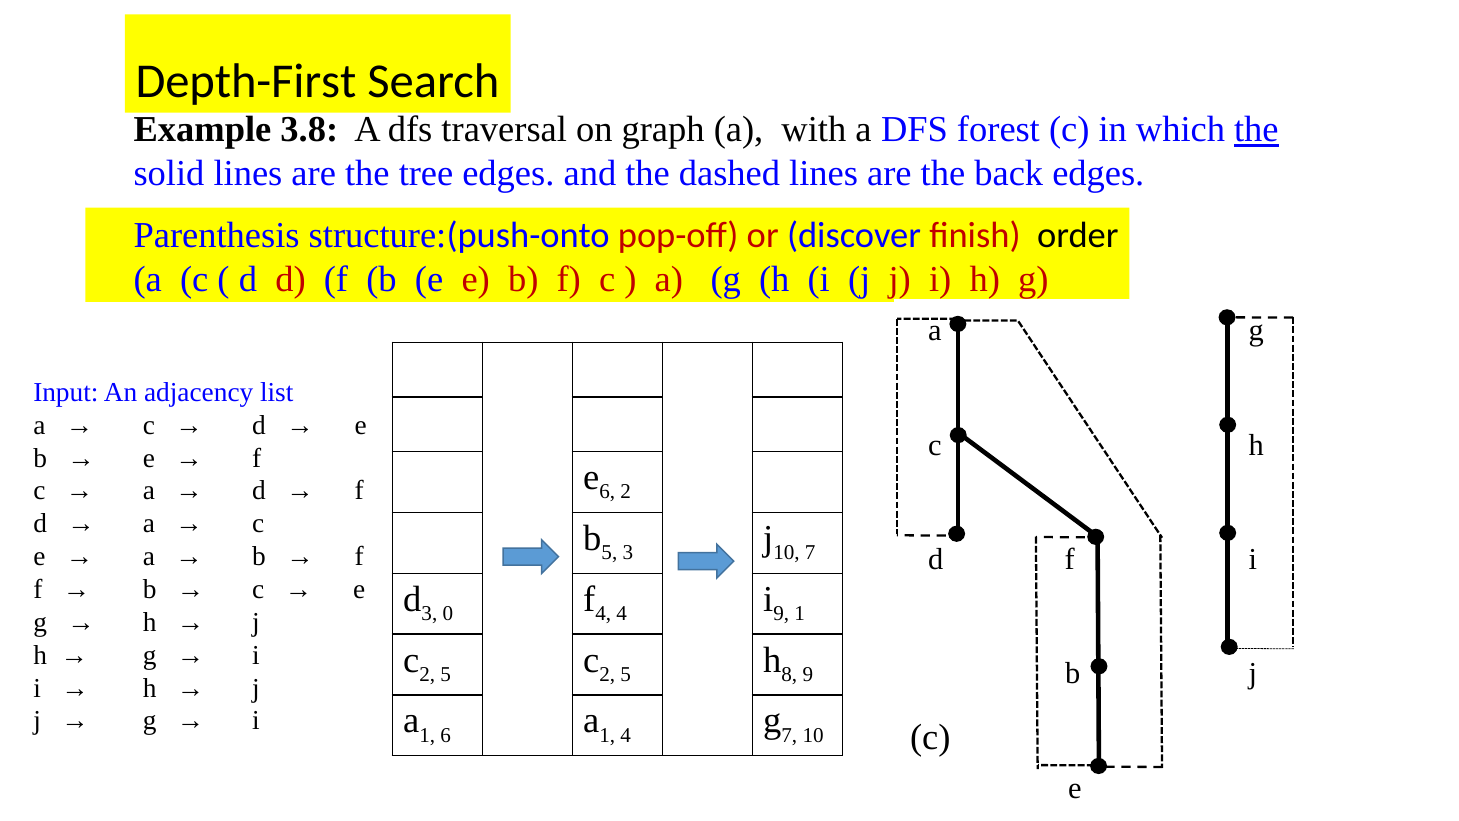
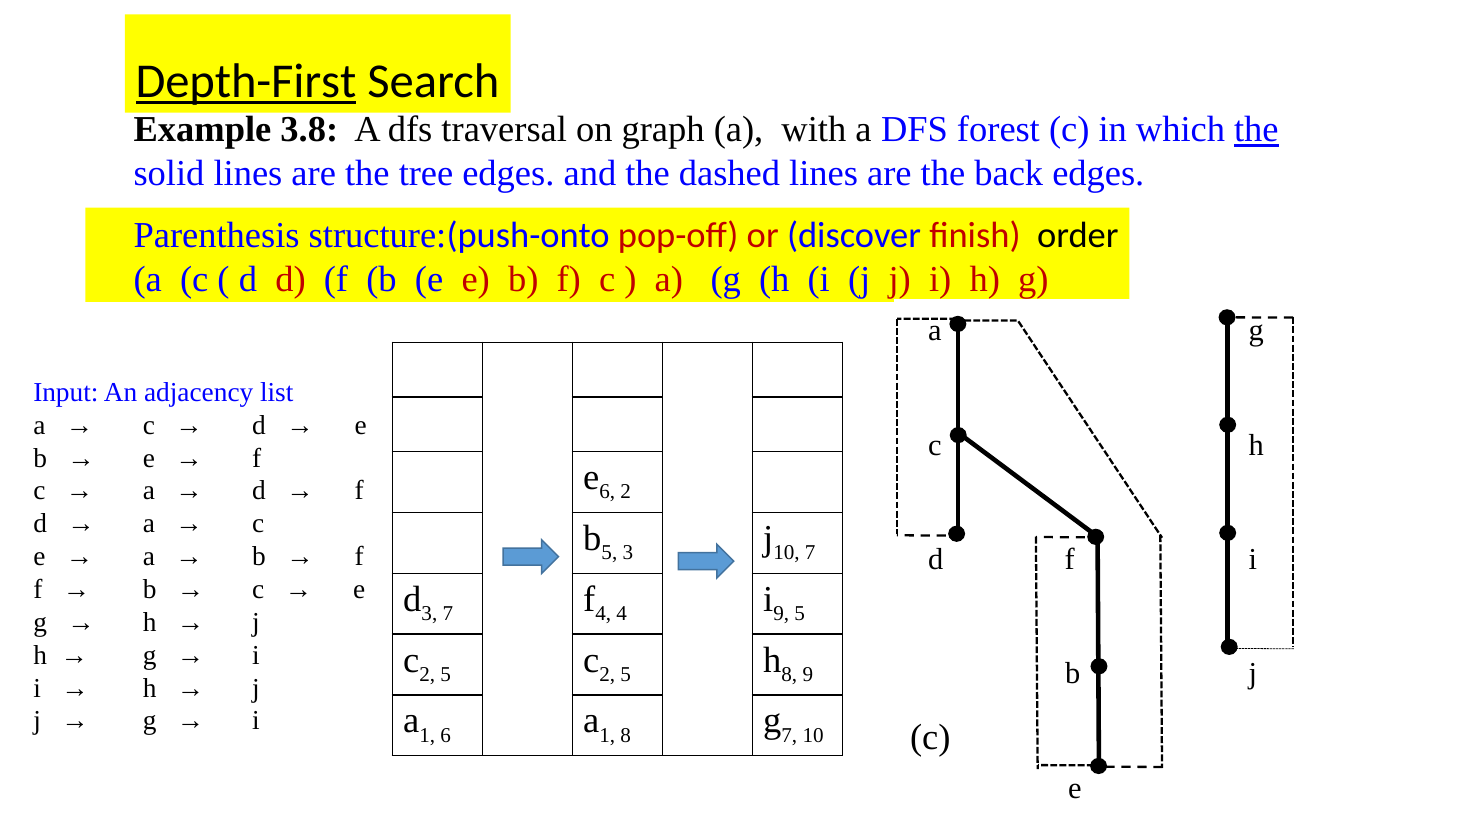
Depth-First underline: none -> present
3 0: 0 -> 7
9 1: 1 -> 5
1 4: 4 -> 8
